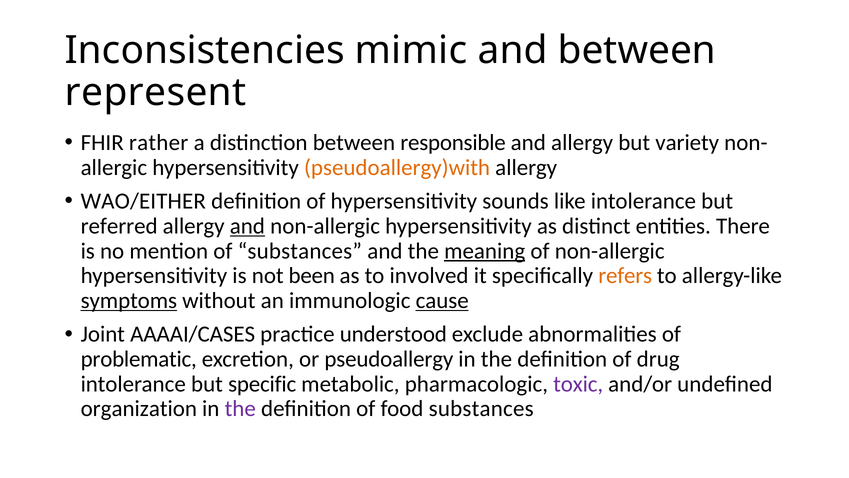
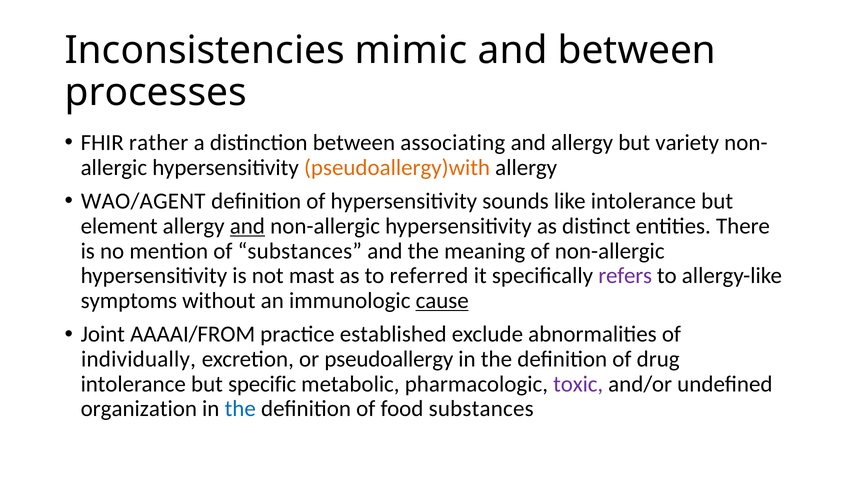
represent: represent -> processes
responsible: responsible -> associating
WAO/EITHER: WAO/EITHER -> WAO/AGENT
referred: referred -> element
meaning underline: present -> none
been: been -> mast
involved: involved -> referred
refers colour: orange -> purple
symptoms underline: present -> none
AAAAI/CASES: AAAAI/CASES -> AAAAI/FROM
understood: understood -> established
problematic: problematic -> individually
the at (240, 408) colour: purple -> blue
